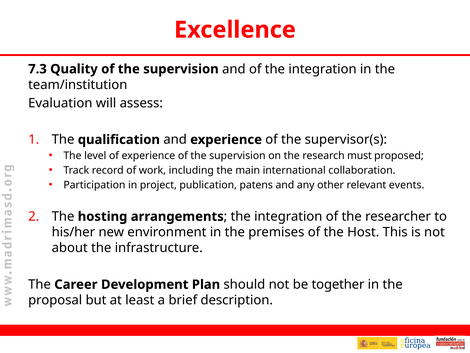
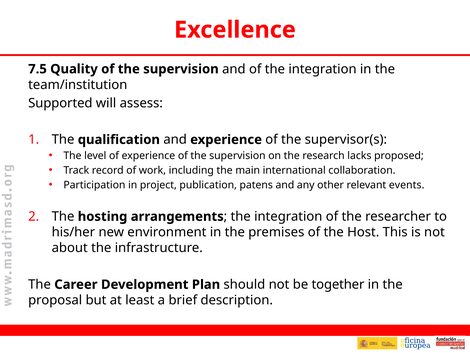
7.3: 7.3 -> 7.5
Evaluation: Evaluation -> Supported
must: must -> lacks
